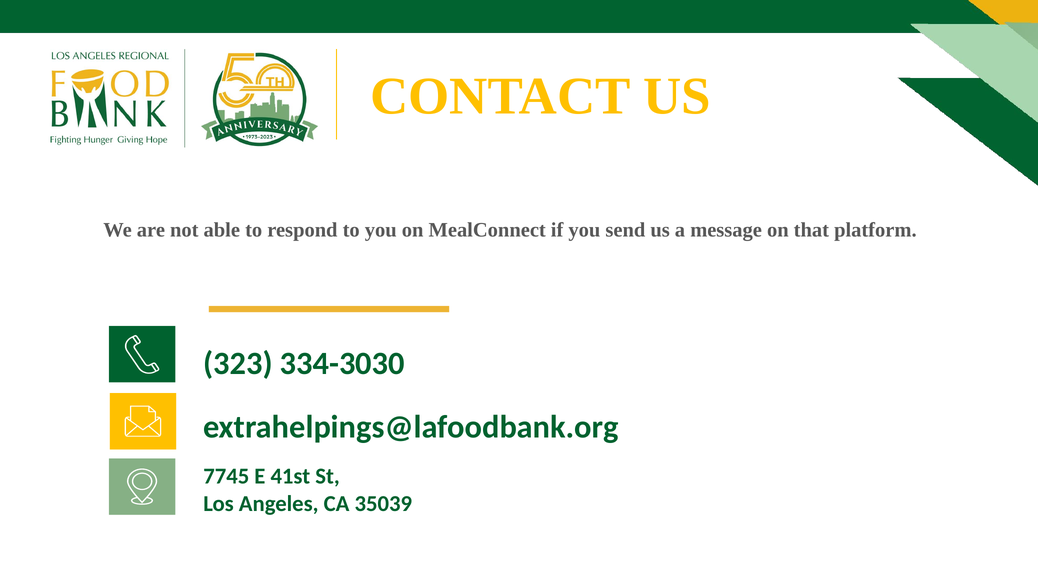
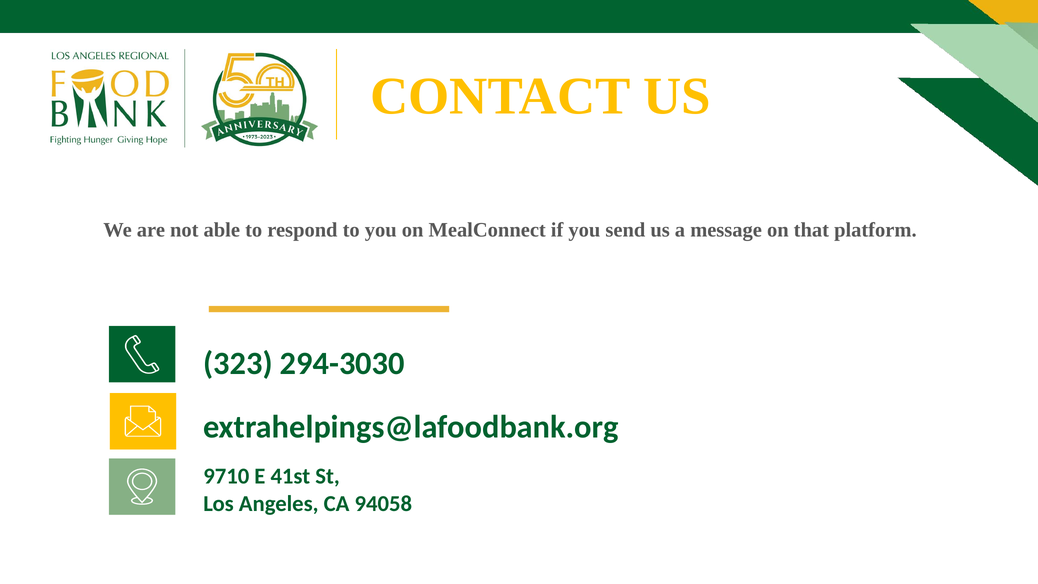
334-3030: 334-3030 -> 294-3030
7745: 7745 -> 9710
35039: 35039 -> 94058
